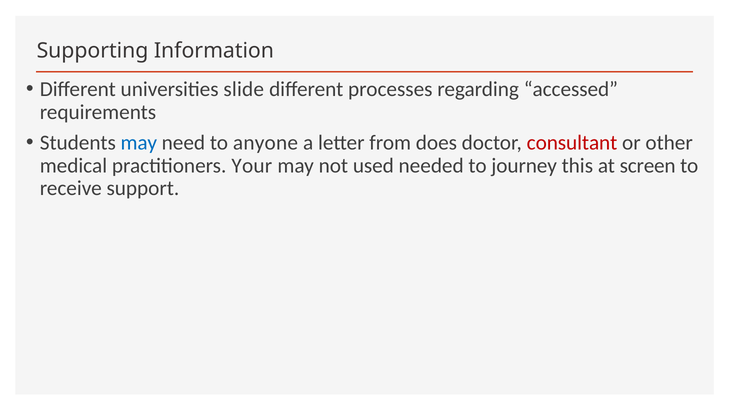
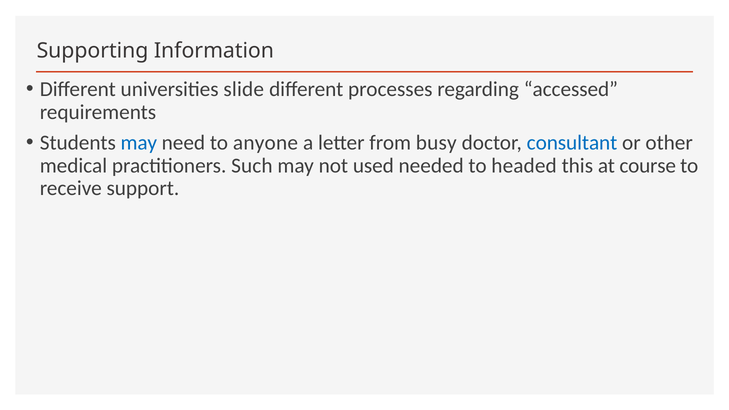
does: does -> busy
consultant colour: red -> blue
Your: Your -> Such
journey: journey -> headed
screen: screen -> course
